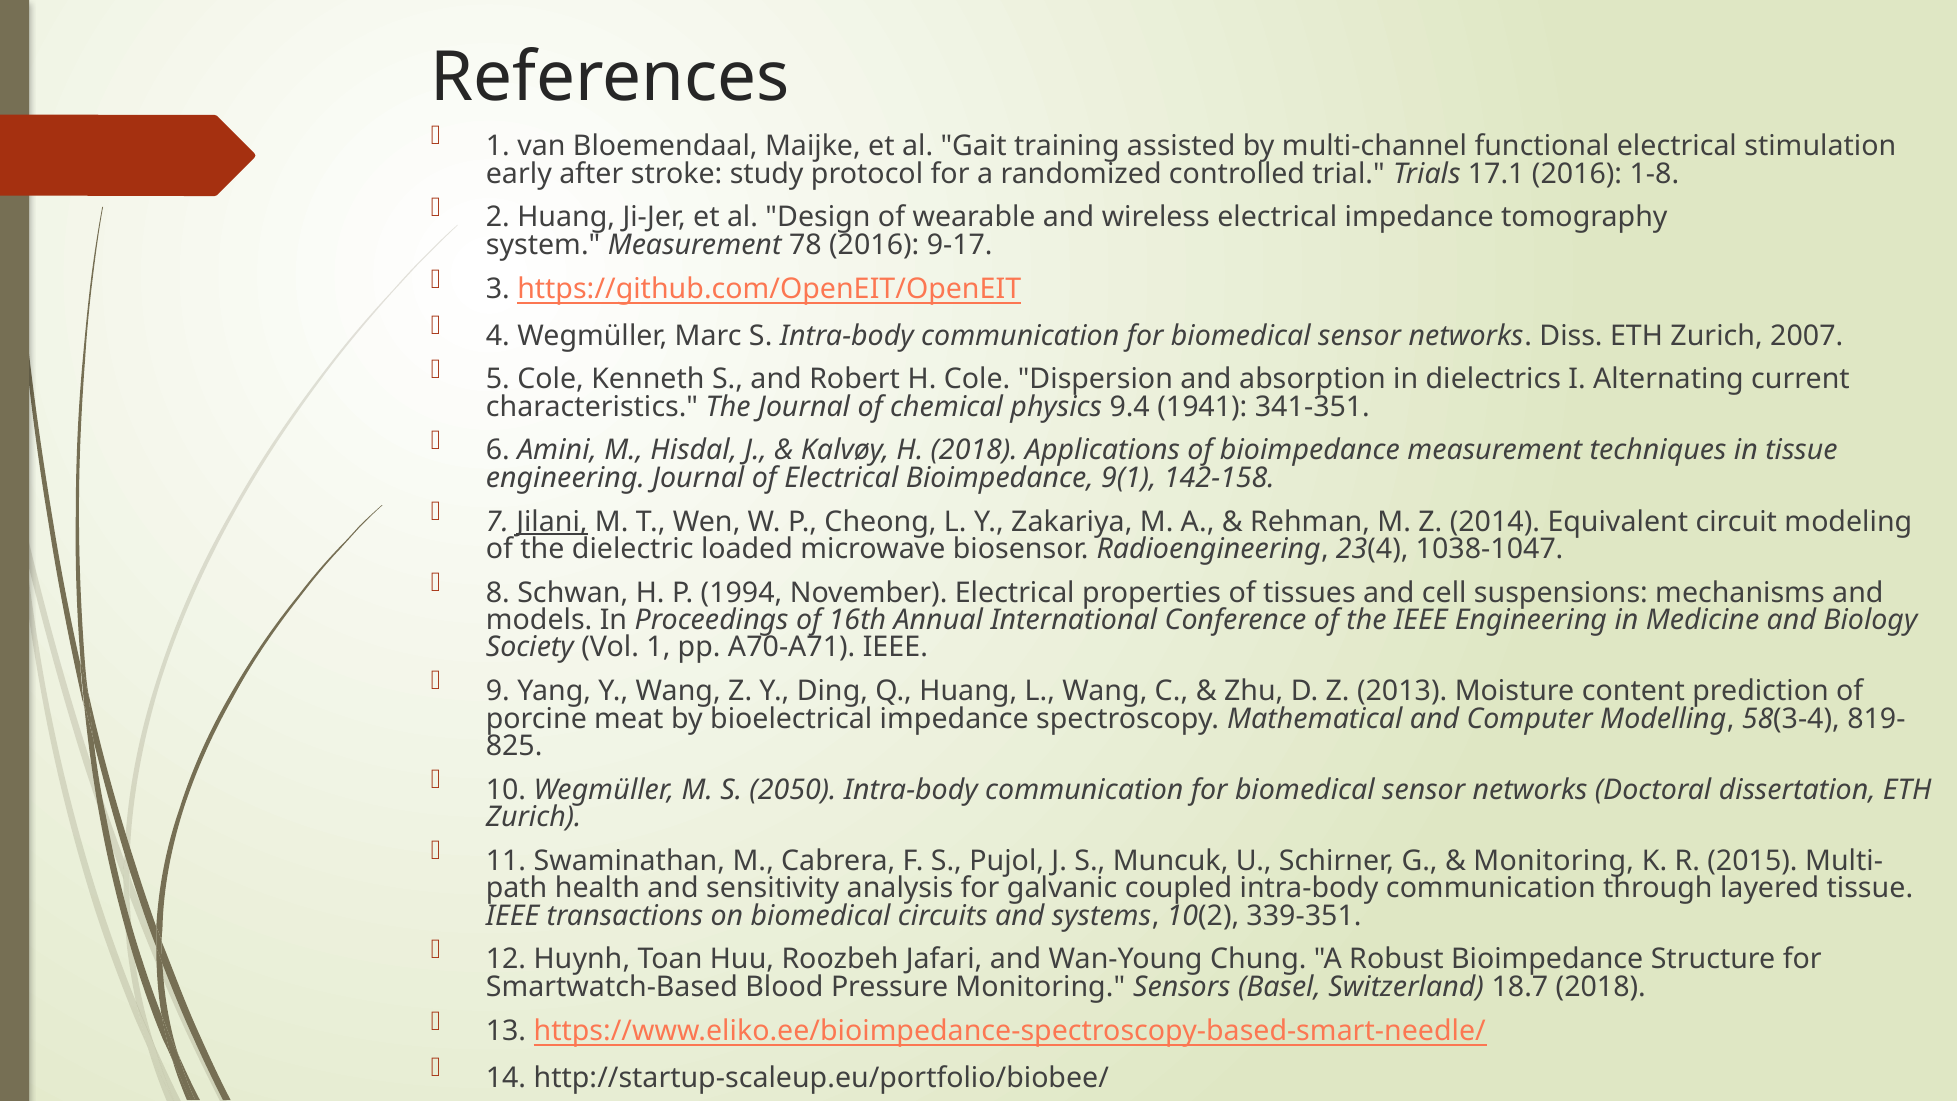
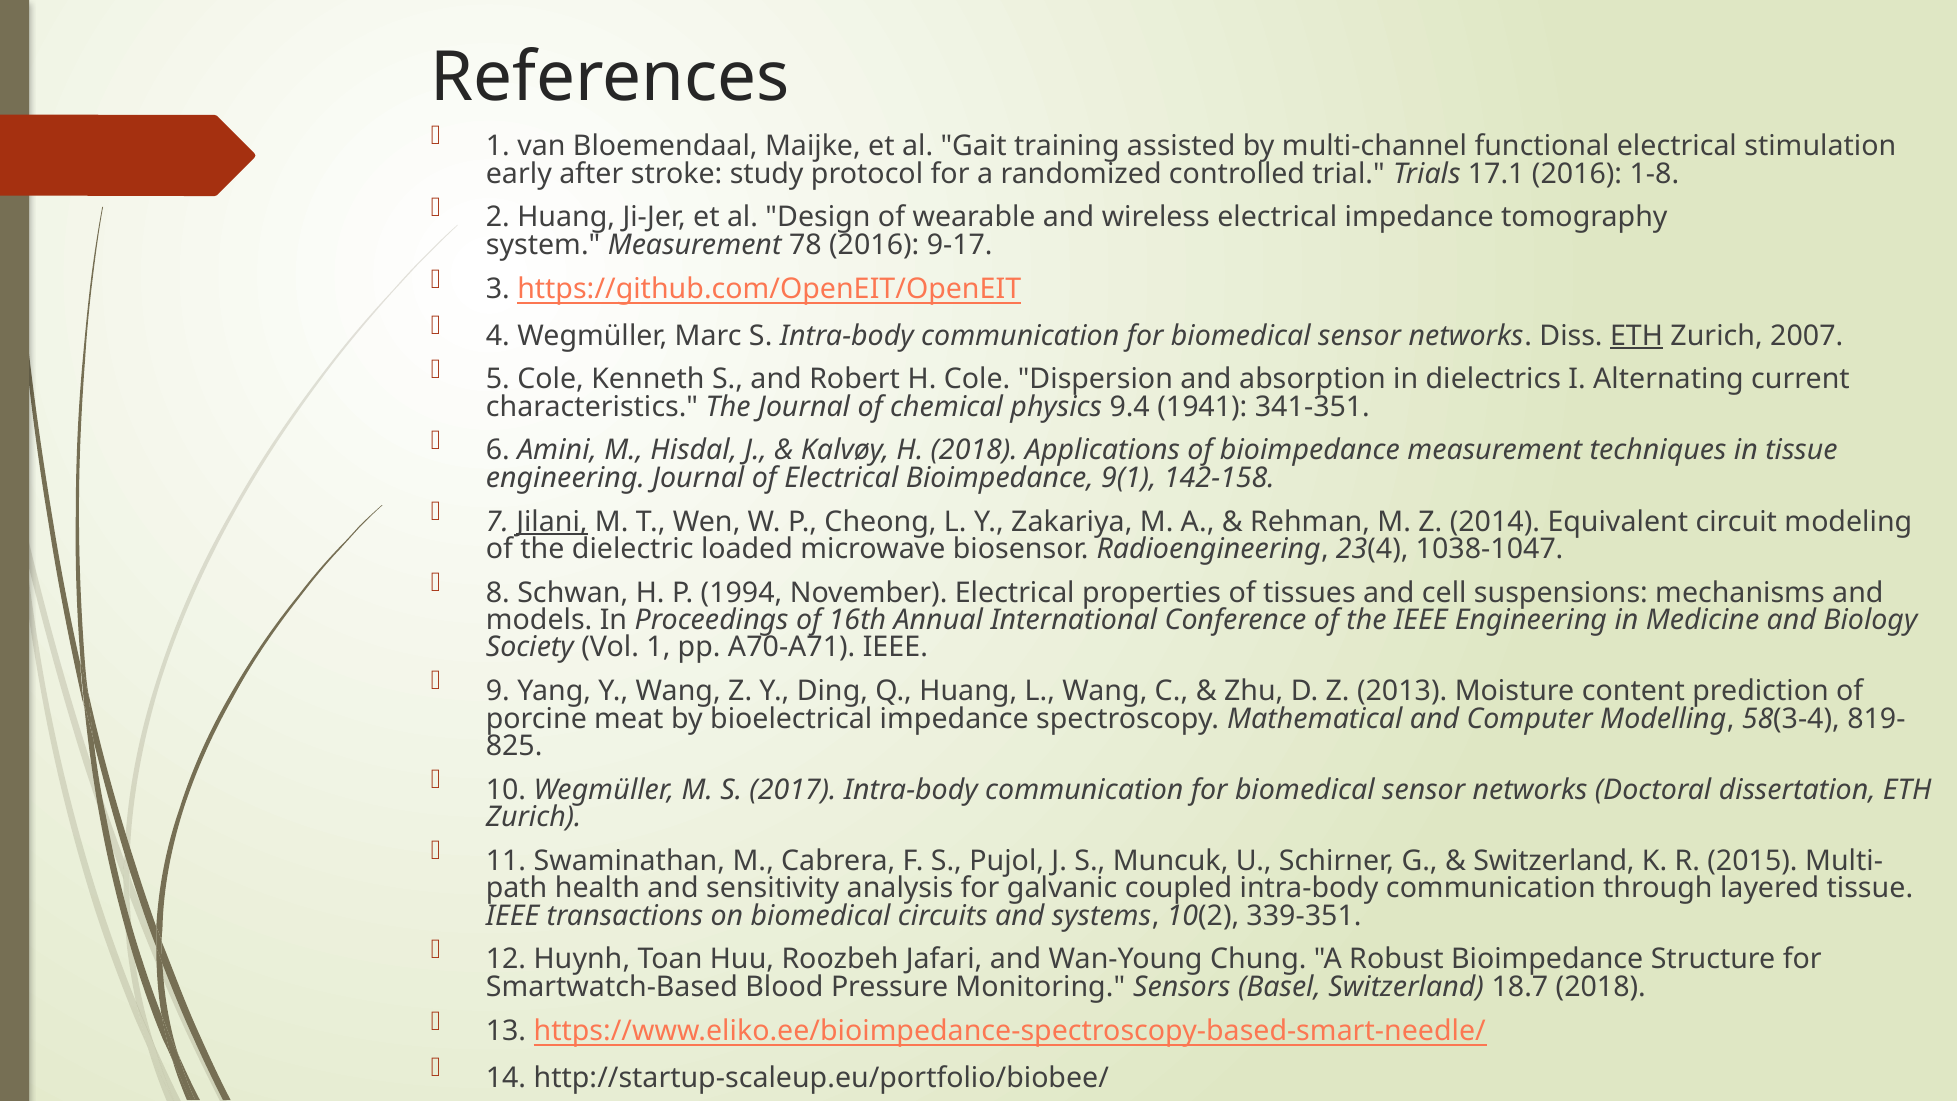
ETH at (1637, 336) underline: none -> present
2050: 2050 -> 2017
Monitoring at (1554, 861): Monitoring -> Switzerland
